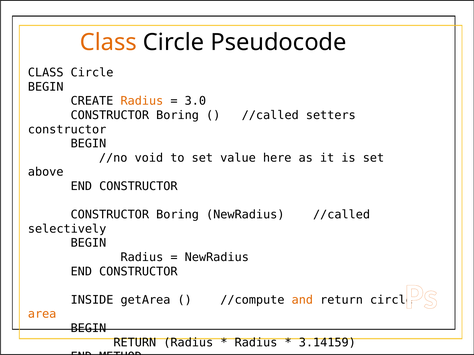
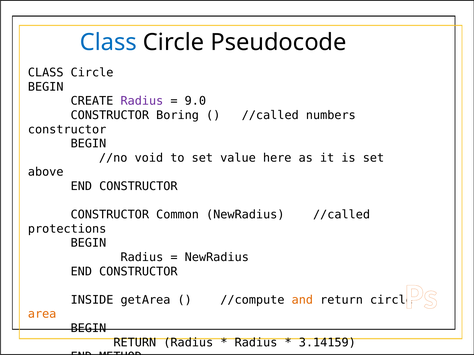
Class at (108, 43) colour: orange -> blue
Radius at (142, 101) colour: orange -> purple
3.0: 3.0 -> 9.0
setters: setters -> numbers
Boring at (178, 215): Boring -> Common
selectively: selectively -> protections
